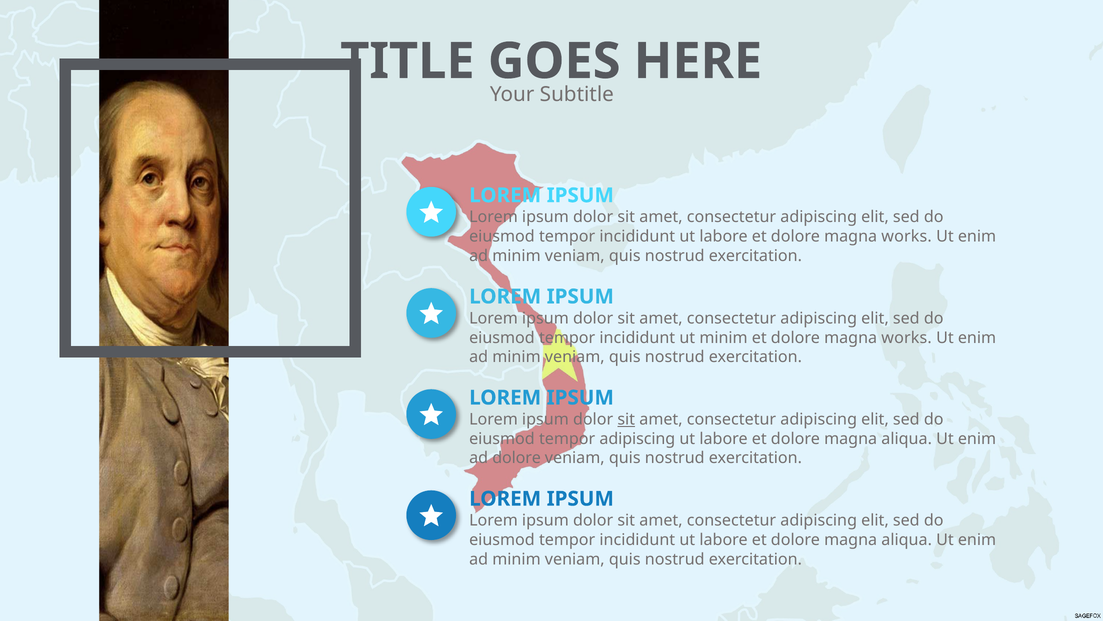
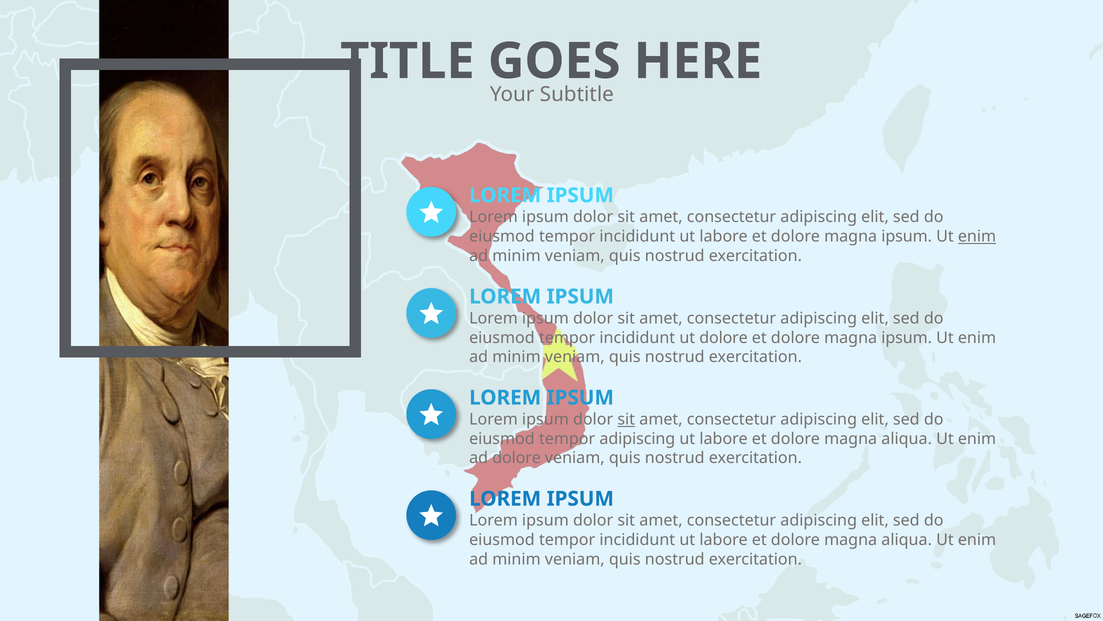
works at (907, 236): works -> ipsum
enim at (977, 236) underline: none -> present
ut minim: minim -> dolore
works at (907, 337): works -> ipsum
